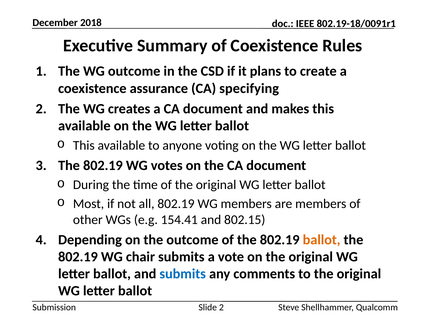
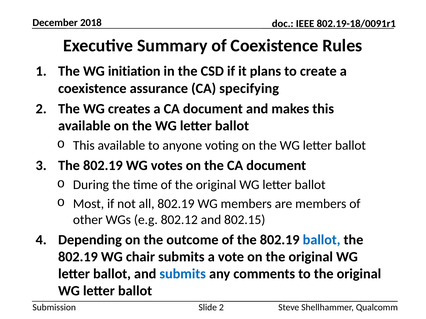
WG outcome: outcome -> initiation
154.41: 154.41 -> 802.12
ballot at (322, 240) colour: orange -> blue
